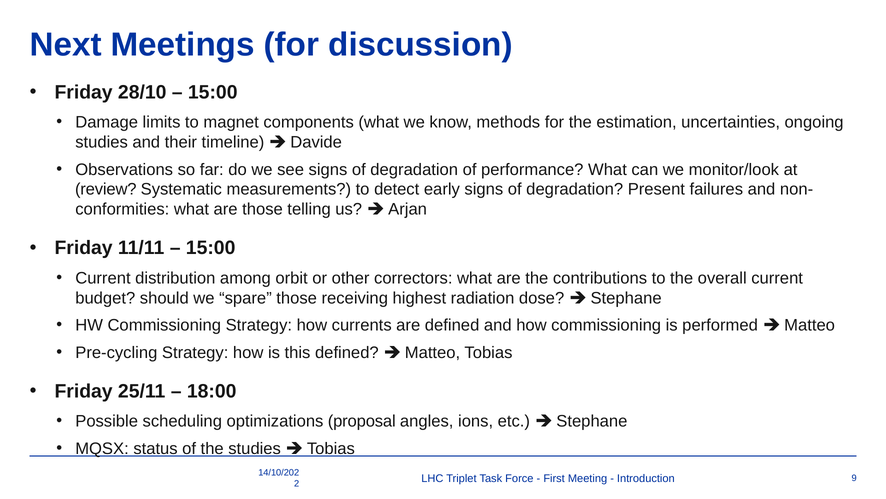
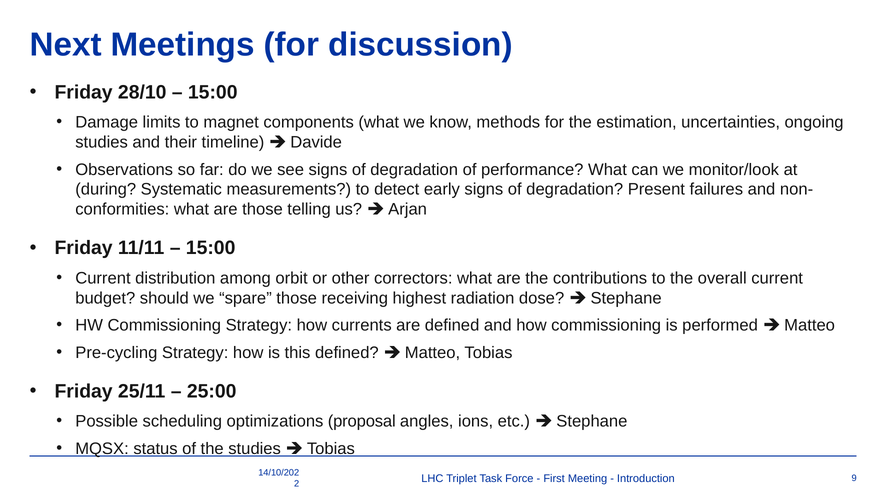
review: review -> during
18:00: 18:00 -> 25:00
